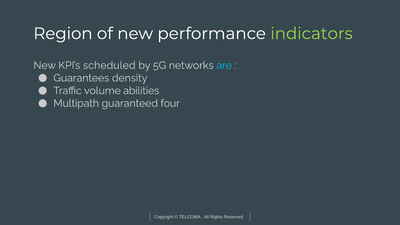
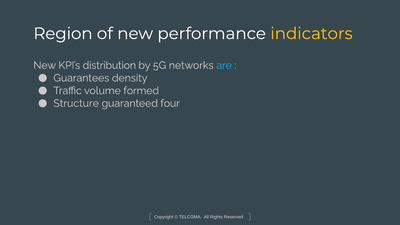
indicators colour: light green -> yellow
scheduled: scheduled -> distribution
abilities: abilities -> formed
Multipath: Multipath -> Structure
